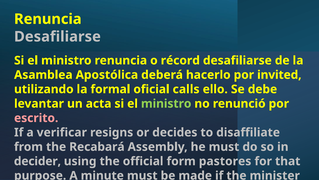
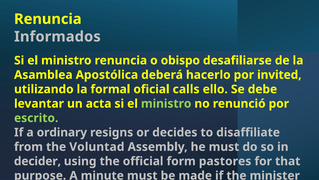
Desafiliarse at (57, 37): Desafiliarse -> Informados
récord: récord -> obispo
escrito colour: pink -> light green
verificar: verificar -> ordinary
Recabará: Recabará -> Voluntad
